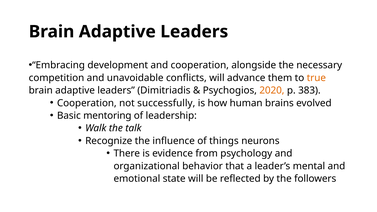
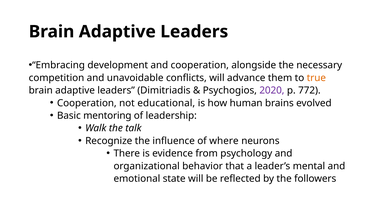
2020 colour: orange -> purple
383: 383 -> 772
successfully: successfully -> educational
things: things -> where
